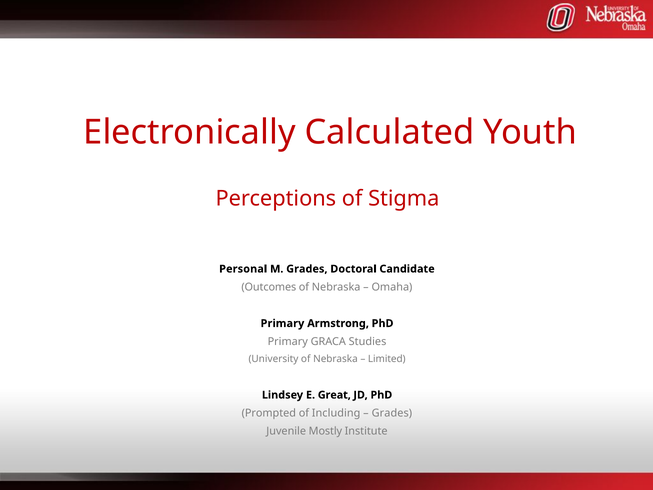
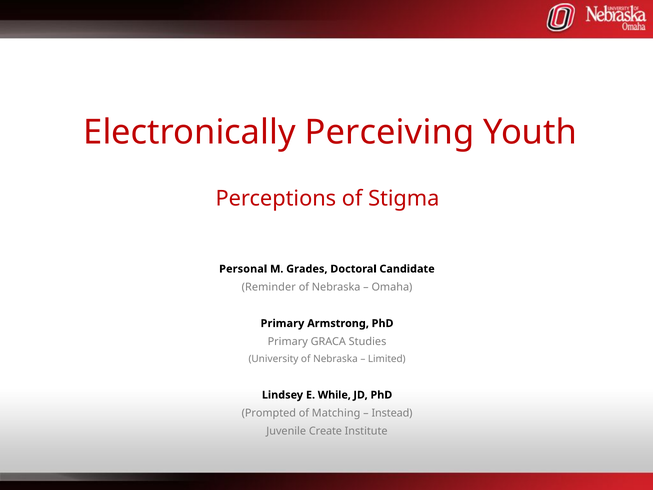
Calculated: Calculated -> Perceiving
Outcomes: Outcomes -> Reminder
Great: Great -> While
Including: Including -> Matching
Grades at (392, 413): Grades -> Instead
Mostly: Mostly -> Create
